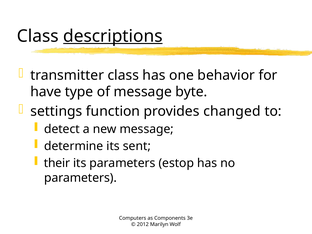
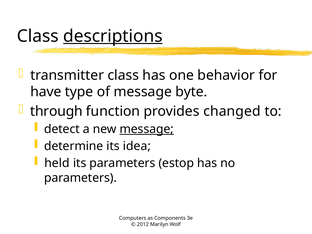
settings: settings -> through
message at (147, 129) underline: none -> present
sent: sent -> idea
their: their -> held
